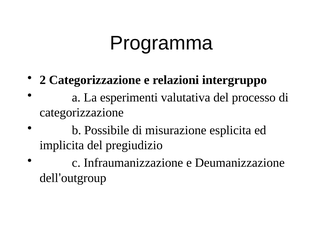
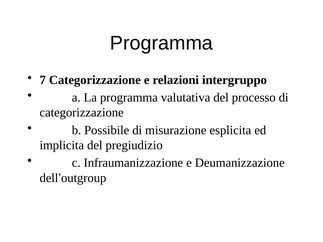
2: 2 -> 7
La esperimenti: esperimenti -> programma
